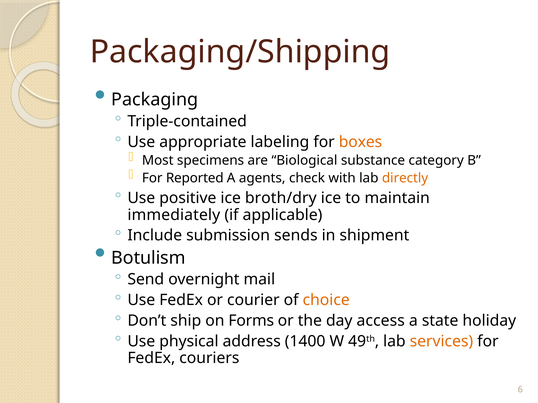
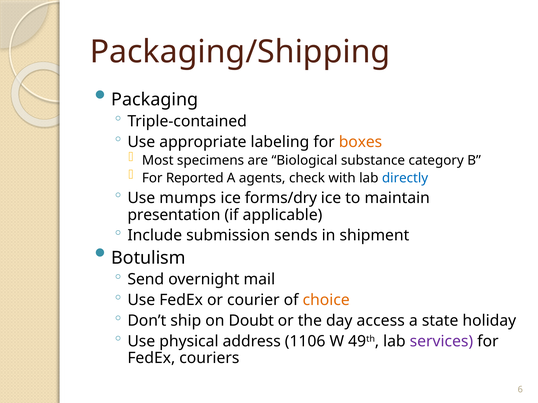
directly colour: orange -> blue
positive: positive -> mumps
broth/dry: broth/dry -> forms/dry
immediately: immediately -> presentation
Forms: Forms -> Doubt
1400: 1400 -> 1106
services colour: orange -> purple
